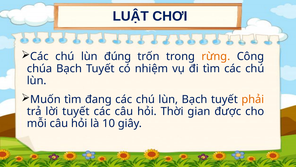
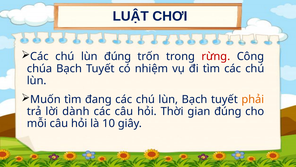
rừng colour: orange -> red
lời tuyết: tuyết -> dành
gian được: được -> đúng
